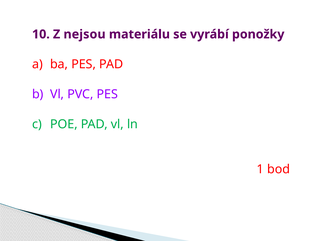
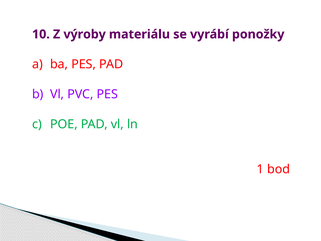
nejsou: nejsou -> výroby
